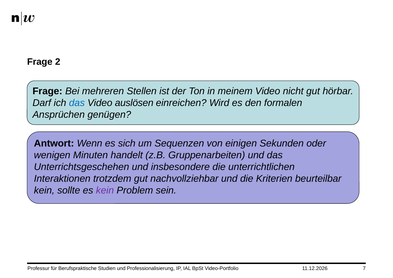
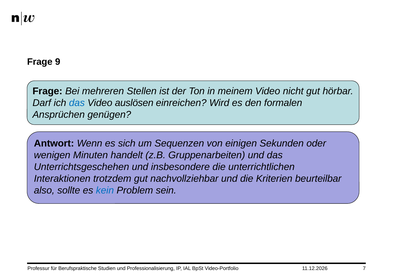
2: 2 -> 9
kein at (44, 190): kein -> also
kein at (105, 190) colour: purple -> blue
